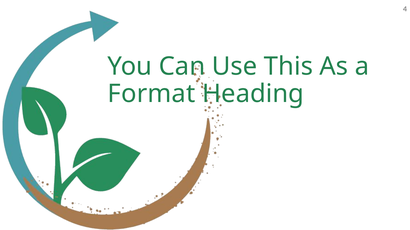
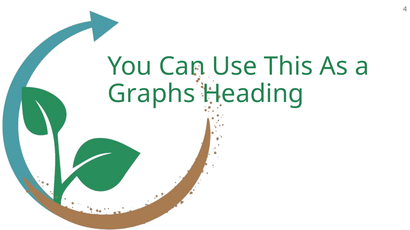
Format: Format -> Graphs
